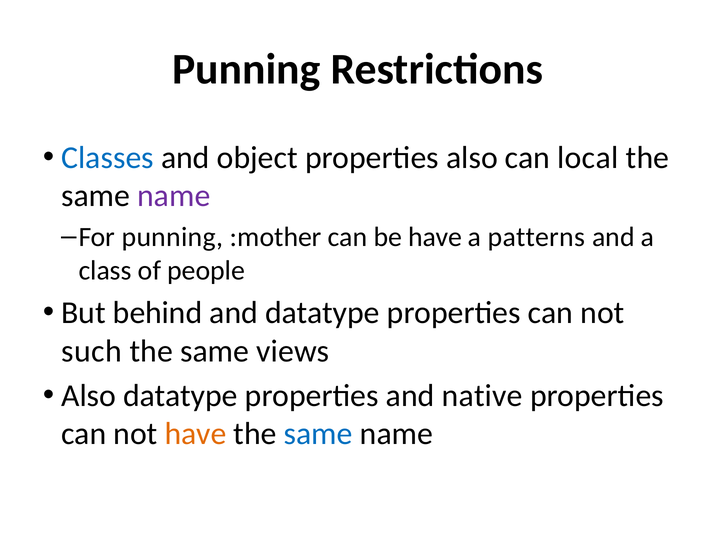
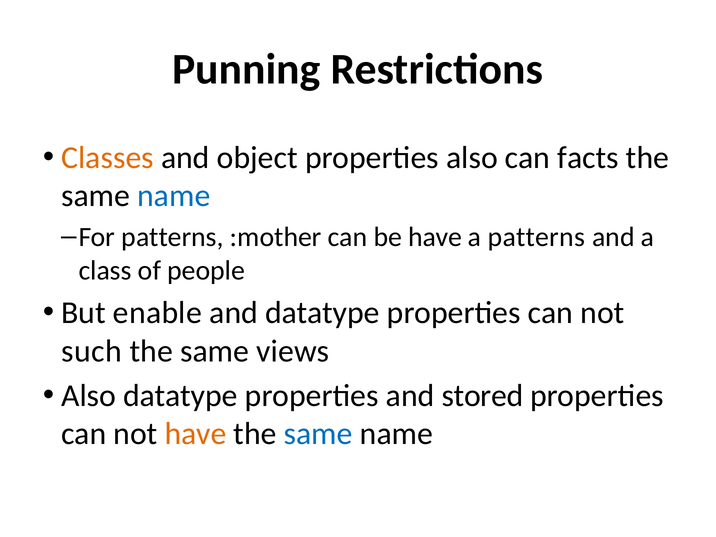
Classes colour: blue -> orange
local: local -> facts
name at (174, 196) colour: purple -> blue
For punning: punning -> patterns
behind: behind -> enable
native: native -> stored
